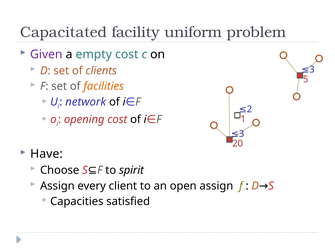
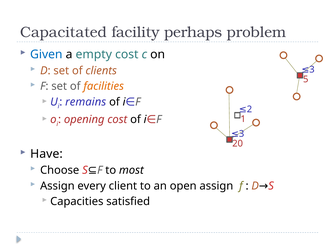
uniform: uniform -> perhaps
Given colour: purple -> blue
network: network -> remains
spirit: spirit -> most
